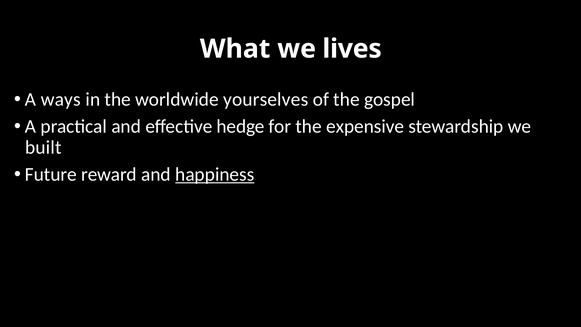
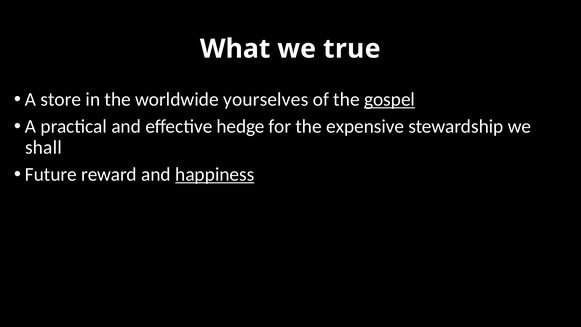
lives: lives -> true
ways: ways -> store
gospel underline: none -> present
built: built -> shall
